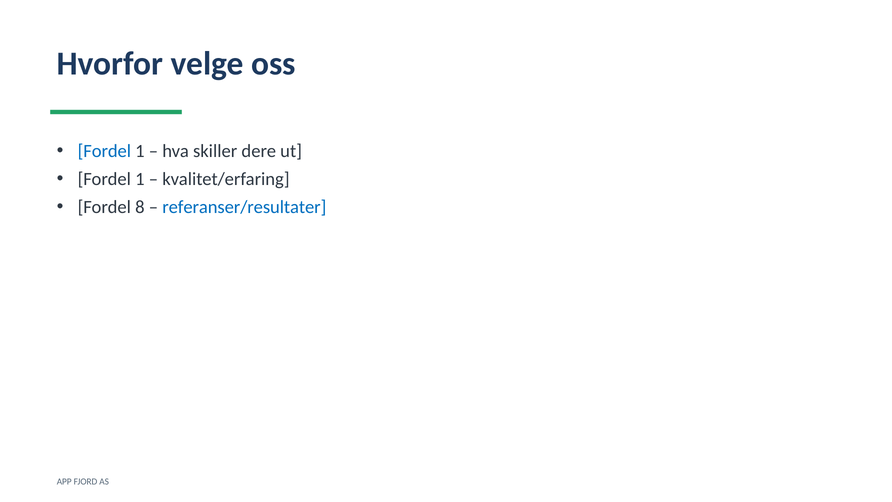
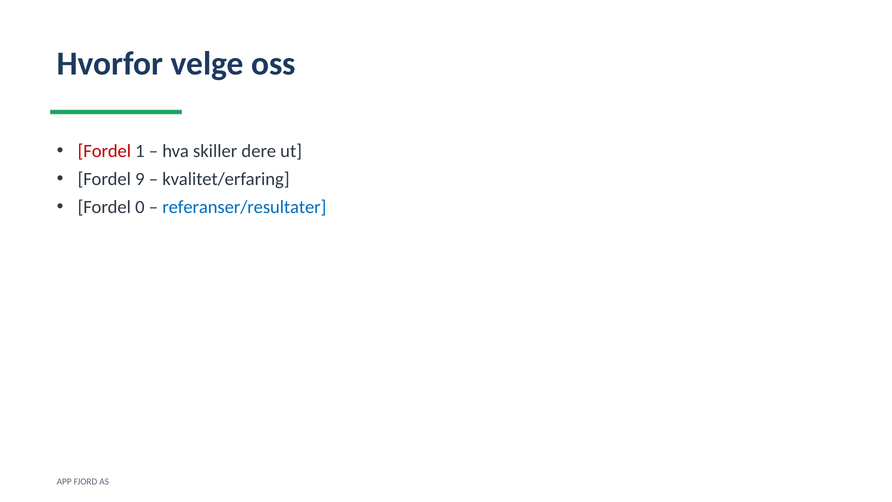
Fordel at (104, 151) colour: blue -> red
1 at (140, 179): 1 -> 9
8: 8 -> 0
